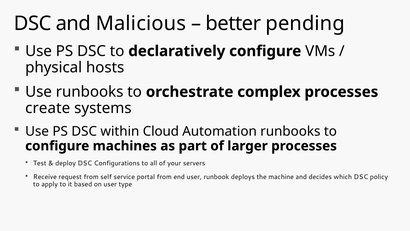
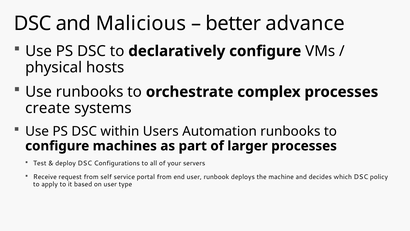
pending: pending -> advance
Cloud: Cloud -> Users
